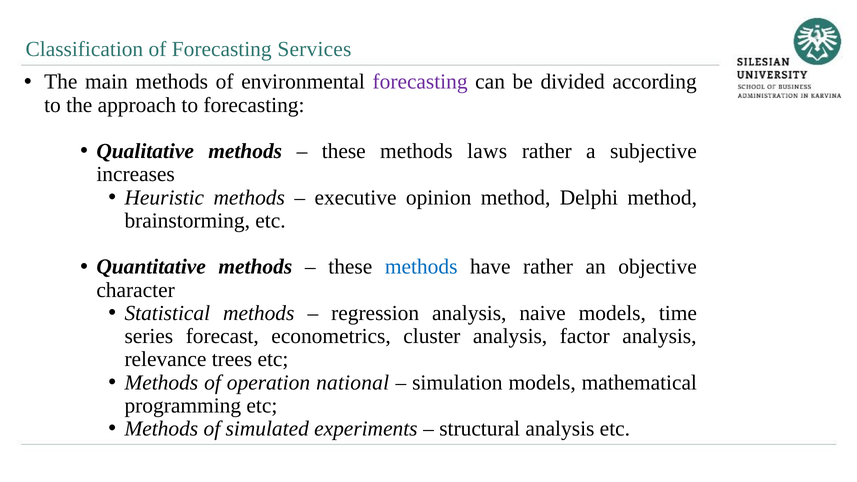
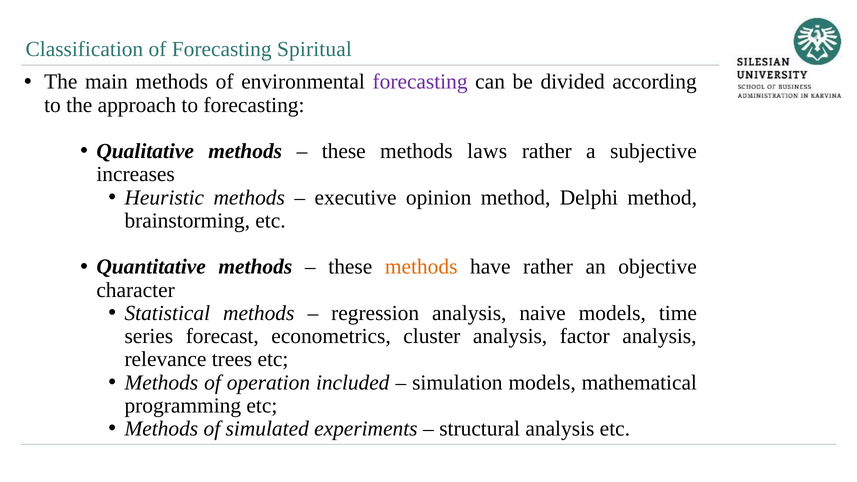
Services: Services -> Spiritual
methods at (421, 267) colour: blue -> orange
national: national -> included
